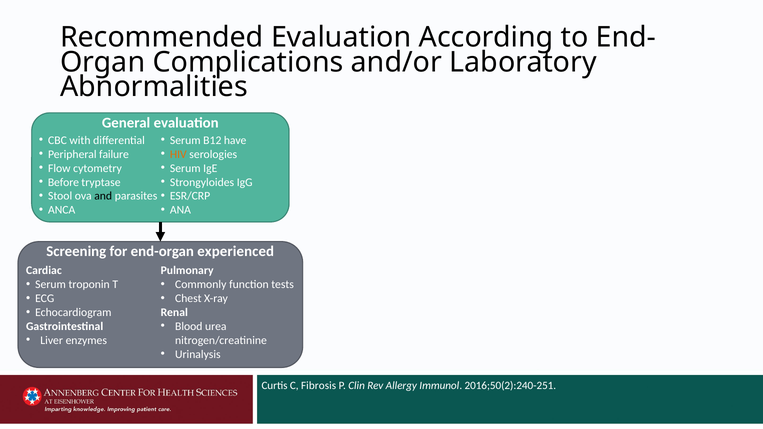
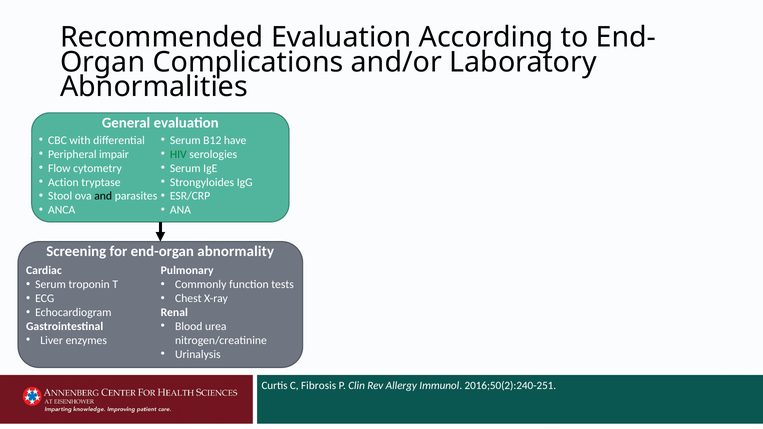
failure: failure -> impair
HIV colour: orange -> green
Before: Before -> Action
experienced: experienced -> abnormality
